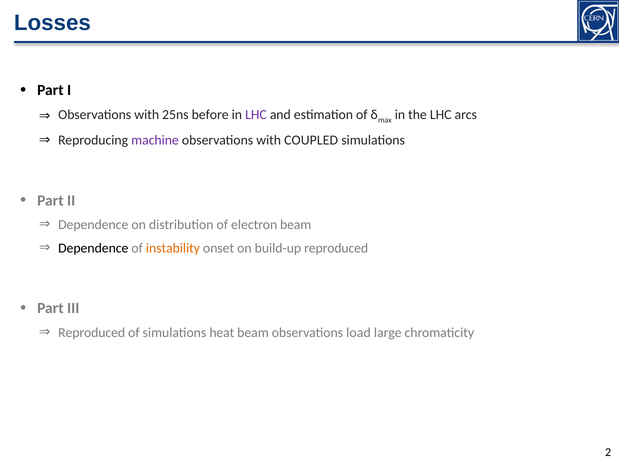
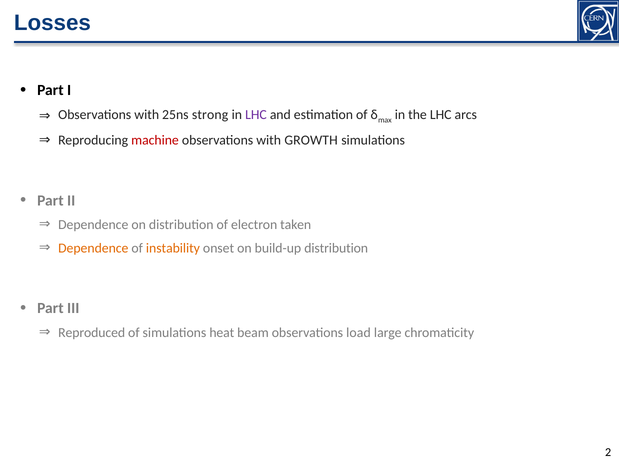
before: before -> strong
machine colour: purple -> red
COUPLED: COUPLED -> GROWTH
electron beam: beam -> taken
Dependence at (93, 248) colour: black -> orange
build-up reproduced: reproduced -> distribution
